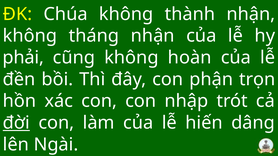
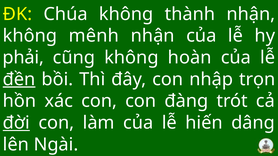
tháng: tháng -> mênh
đền underline: none -> present
phận: phận -> nhập
nhập: nhập -> đàng
